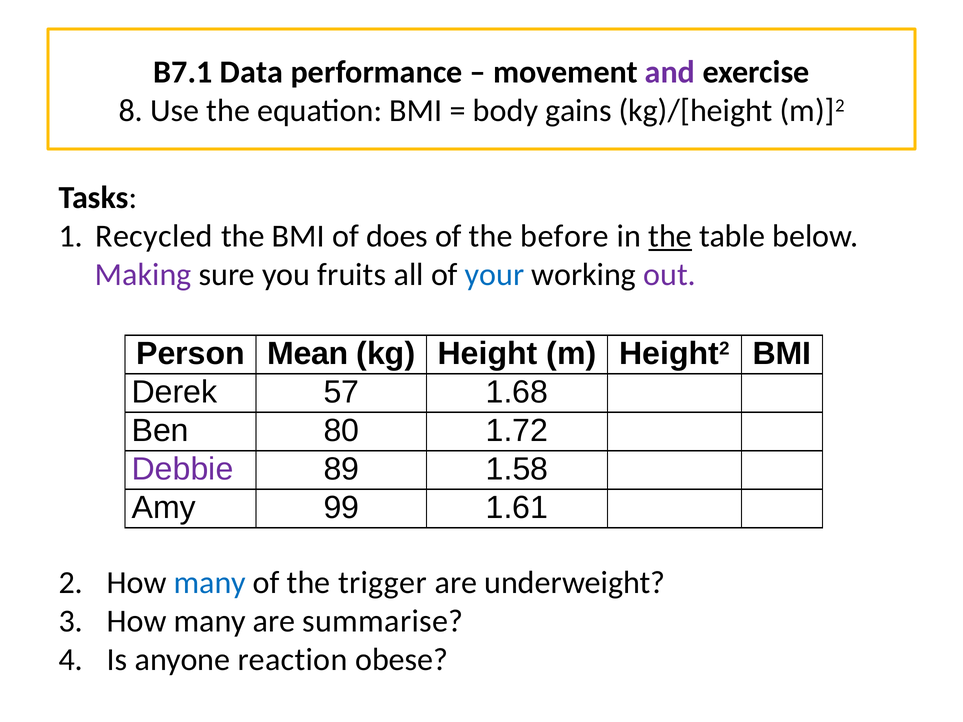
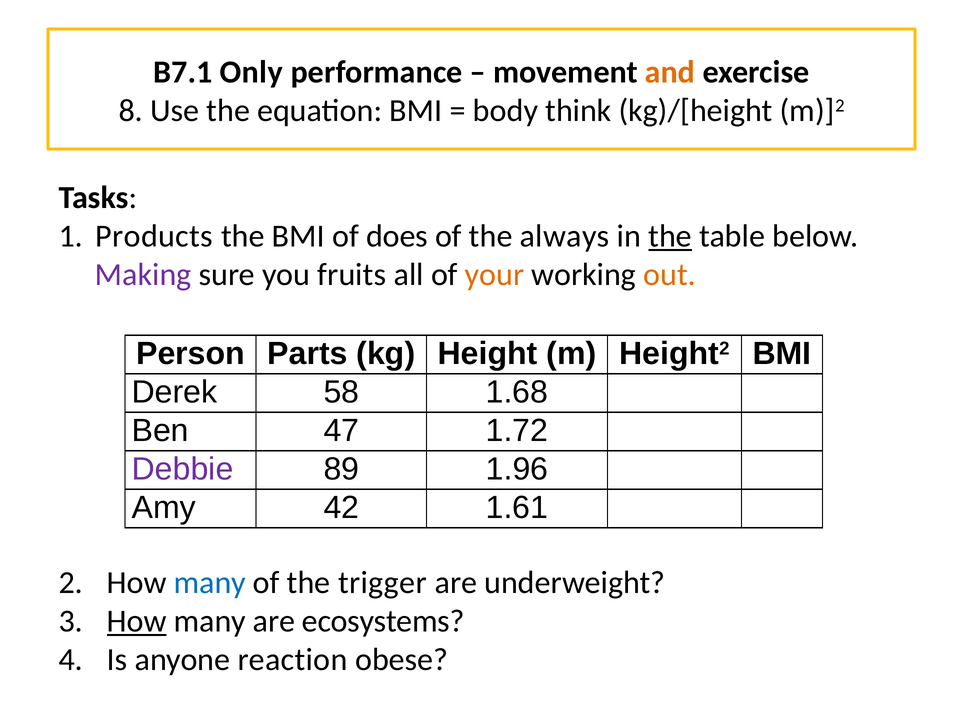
Data: Data -> Only
and colour: purple -> orange
gains: gains -> think
Recycled: Recycled -> Products
before: before -> always
your colour: blue -> orange
out colour: purple -> orange
Mean: Mean -> Parts
57: 57 -> 58
80: 80 -> 47
1.58: 1.58 -> 1.96
99: 99 -> 42
How at (137, 621) underline: none -> present
summarise: summarise -> ecosystems
